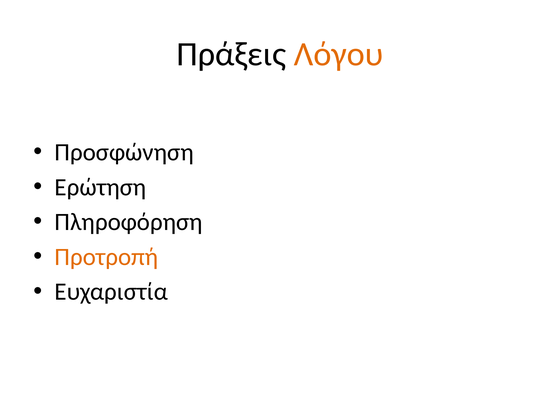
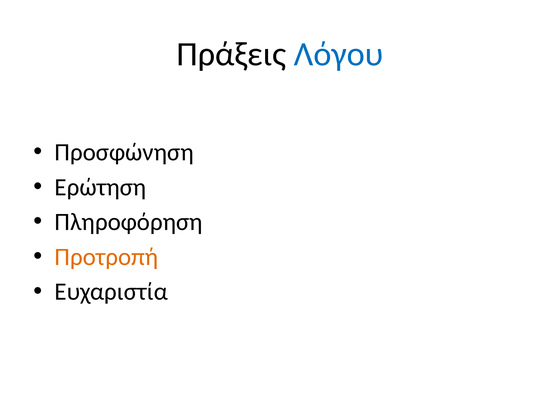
Λόγου colour: orange -> blue
